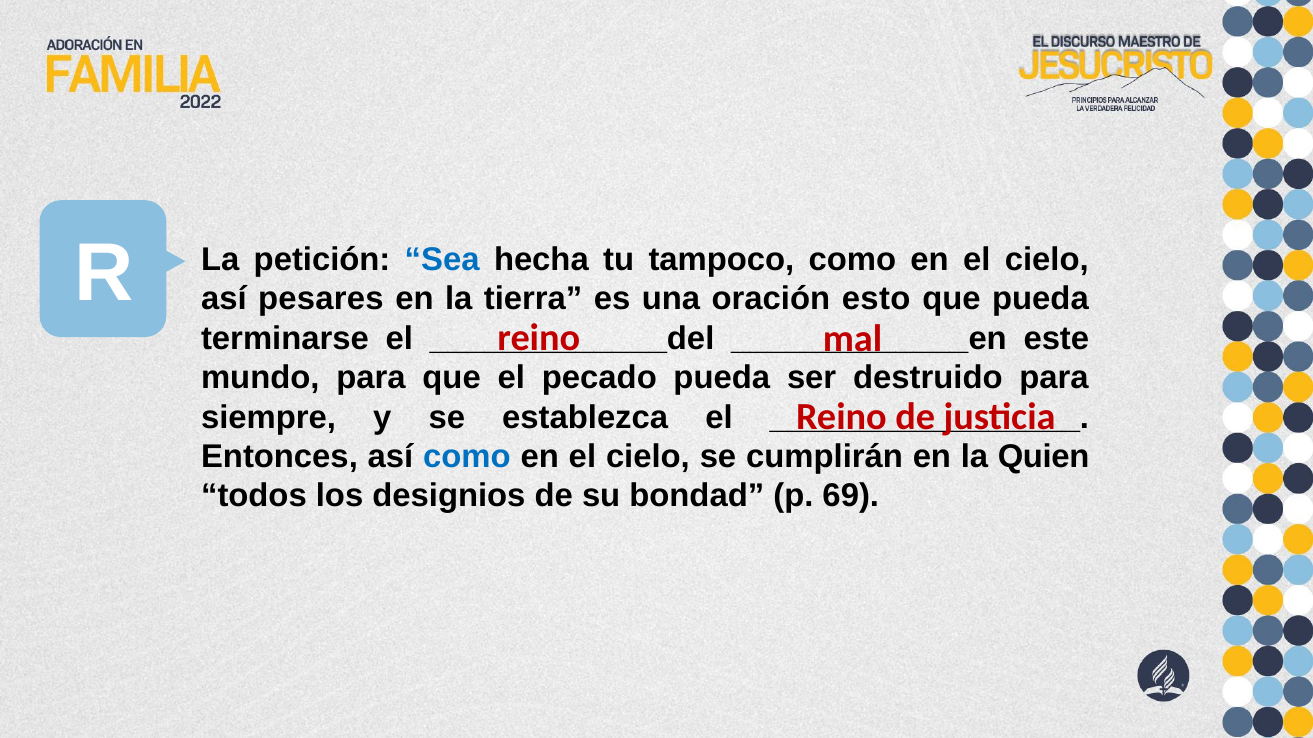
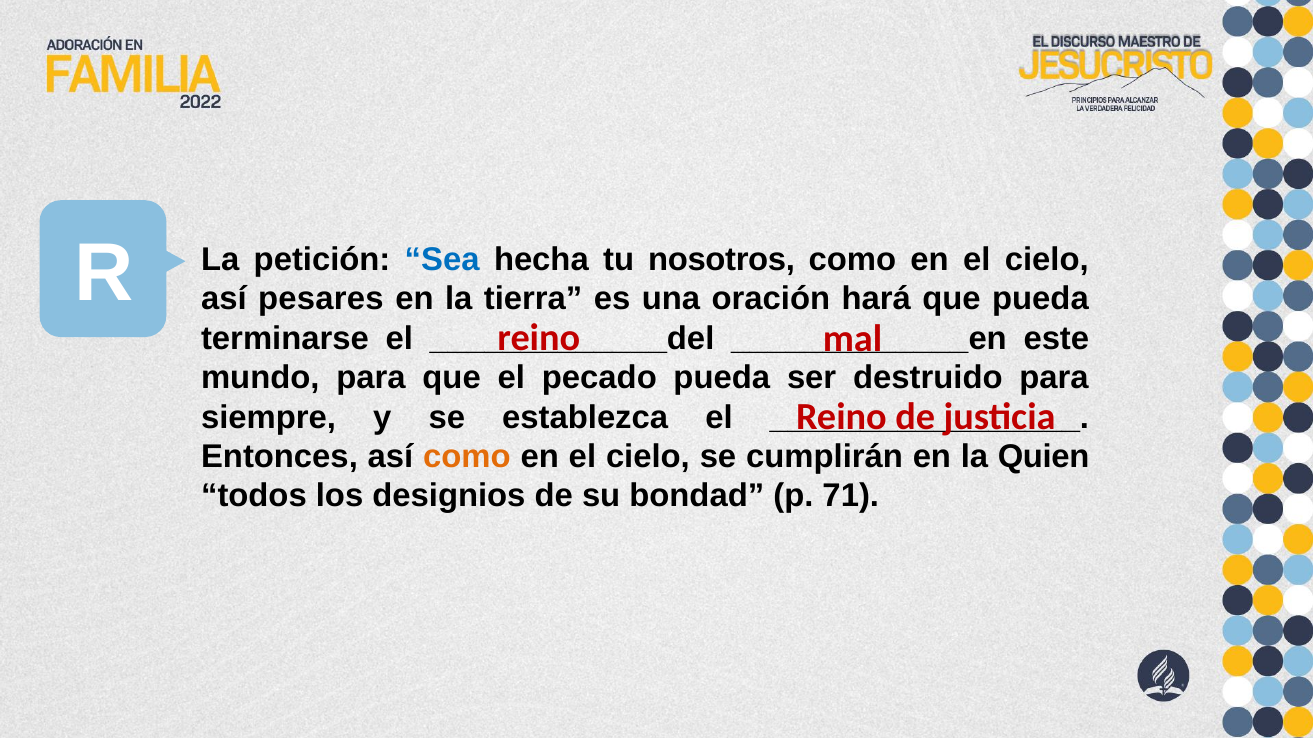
tampoco: tampoco -> nosotros
esto: esto -> hará
como at (467, 457) colour: blue -> orange
69: 69 -> 71
